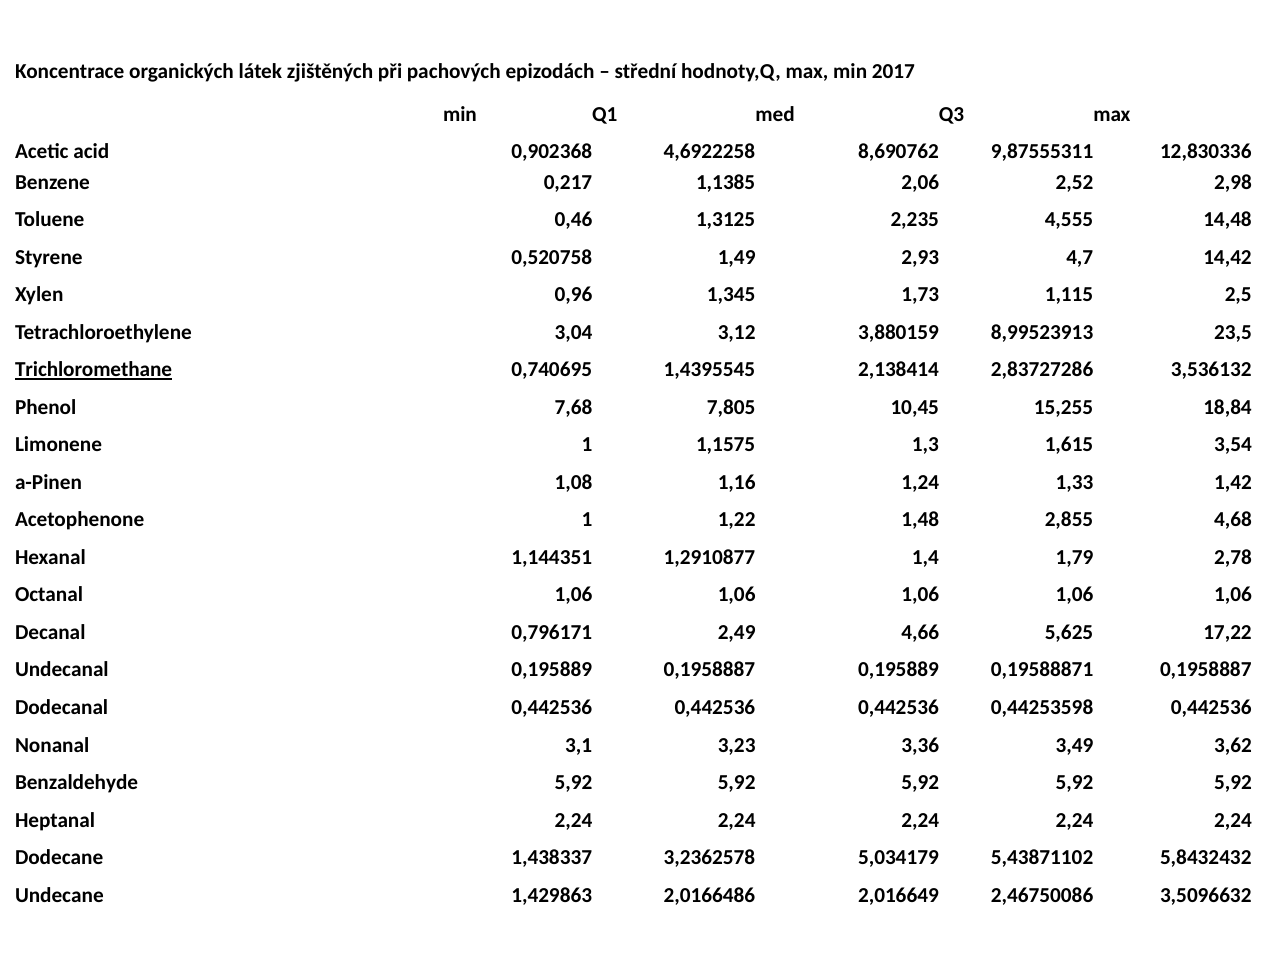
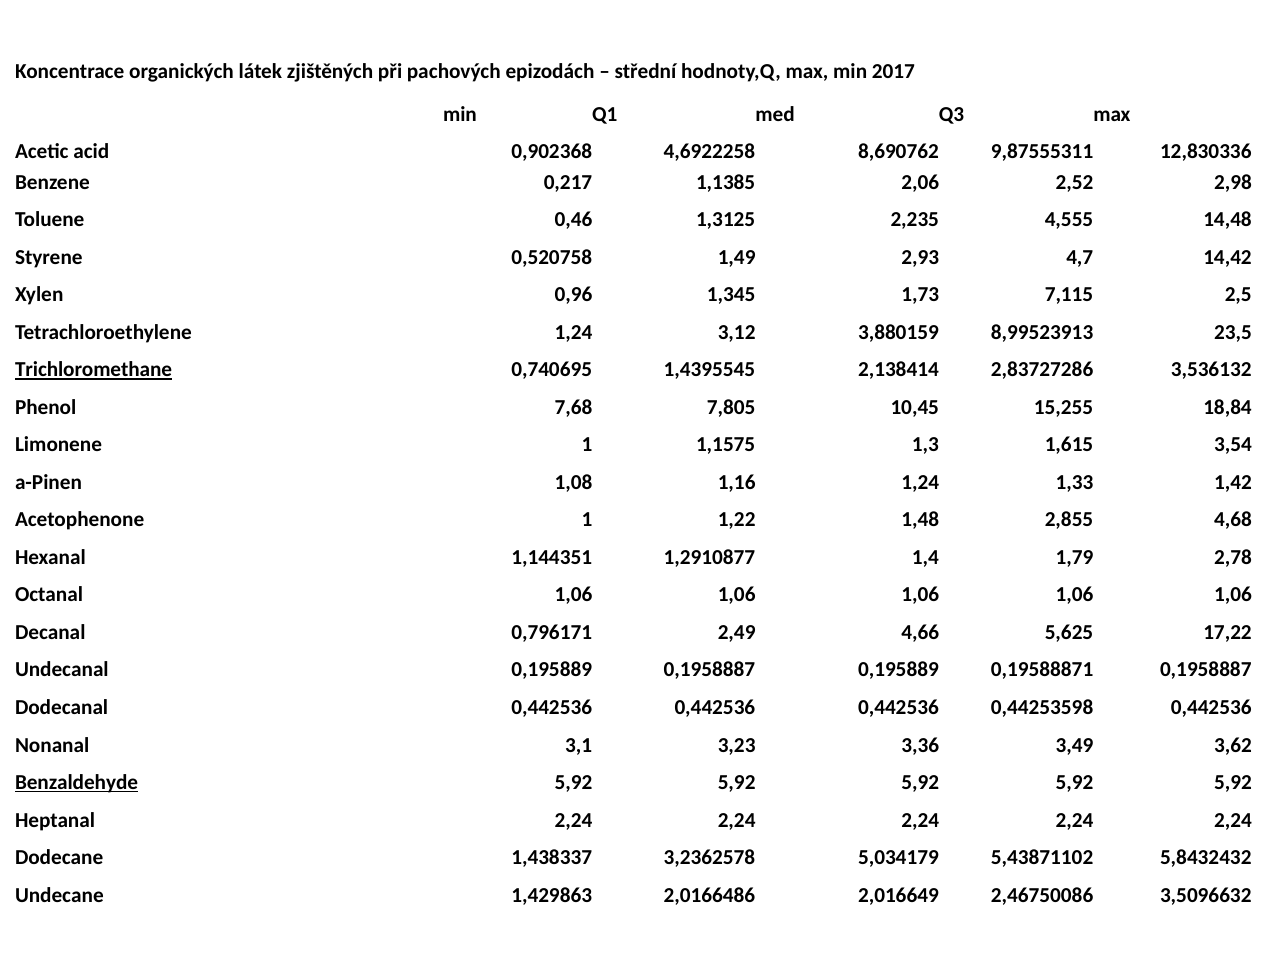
1,115: 1,115 -> 7,115
Tetrachloroethylene 3,04: 3,04 -> 1,24
Benzaldehyde underline: none -> present
